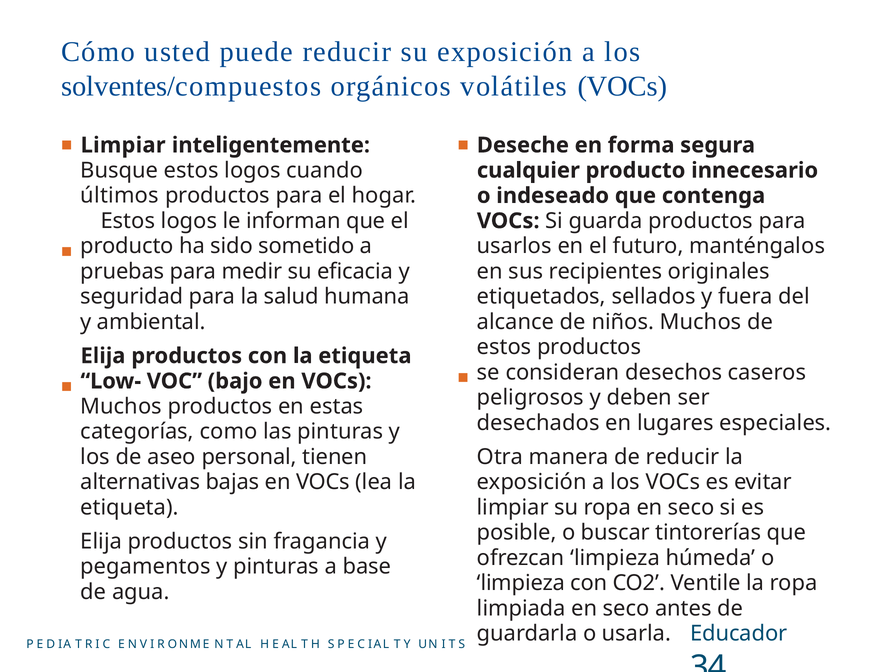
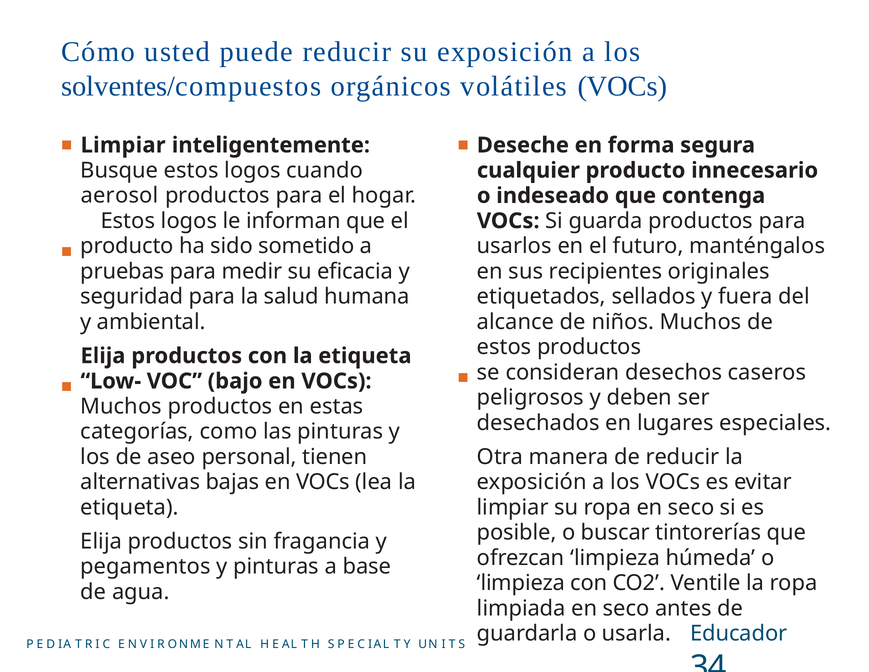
últimos: últimos -> aerosol
